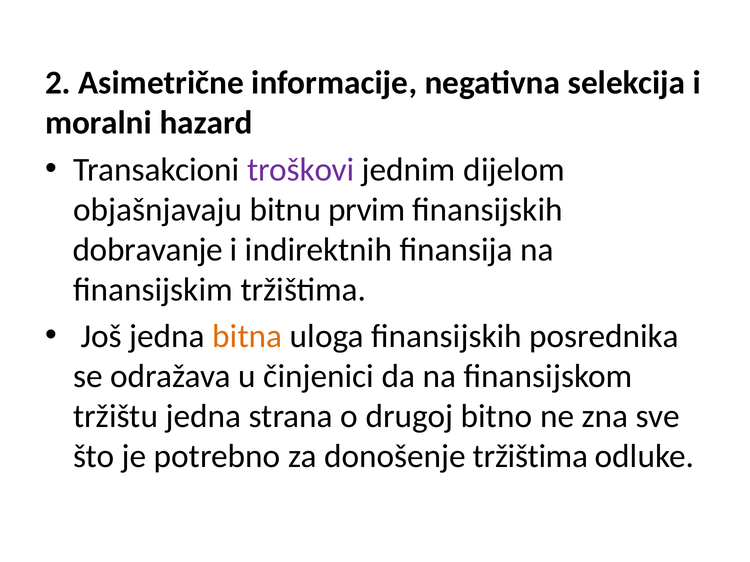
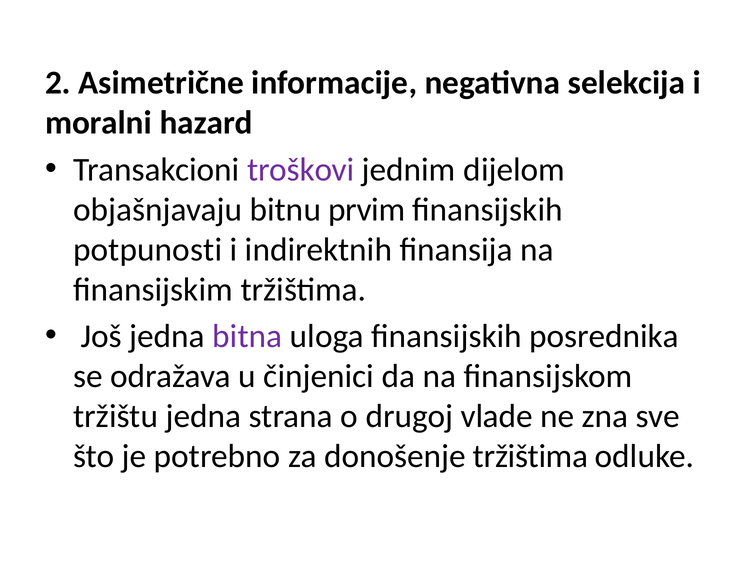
dobravanje: dobravanje -> potpunosti
bitna colour: orange -> purple
bitno: bitno -> vlade
